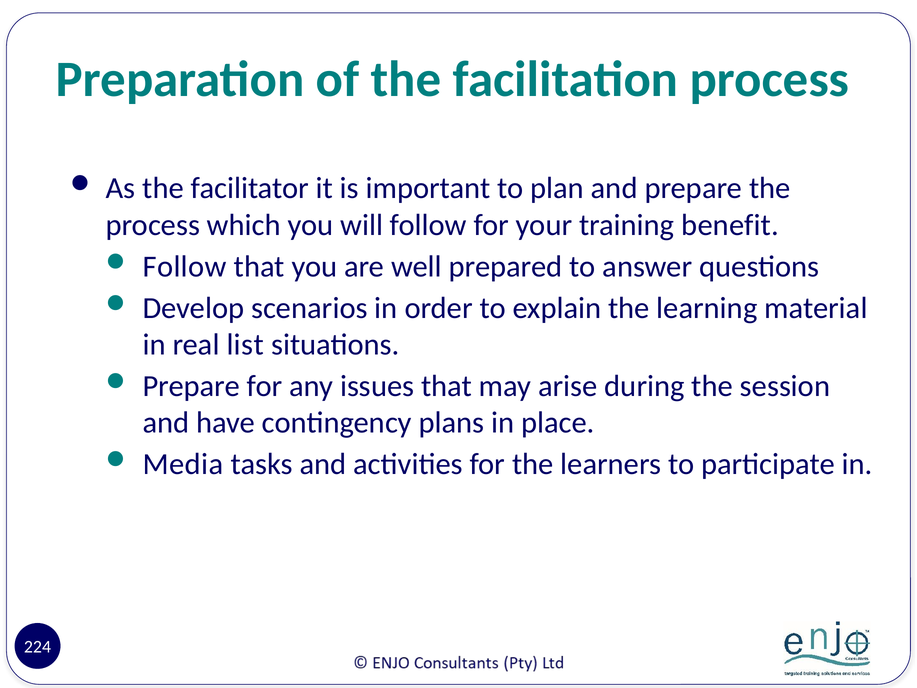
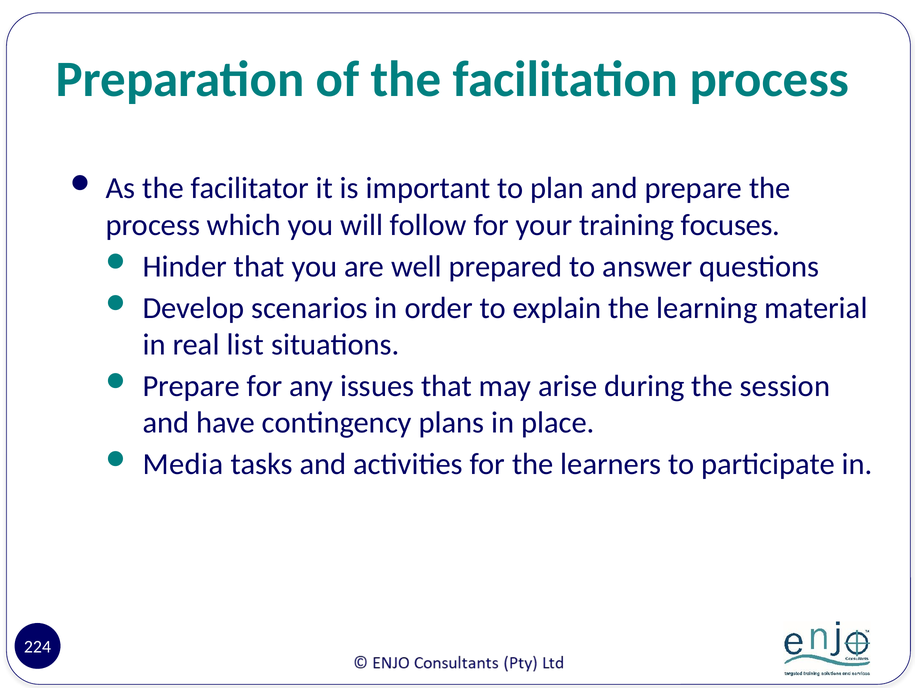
benefit: benefit -> focuses
Follow at (185, 266): Follow -> Hinder
